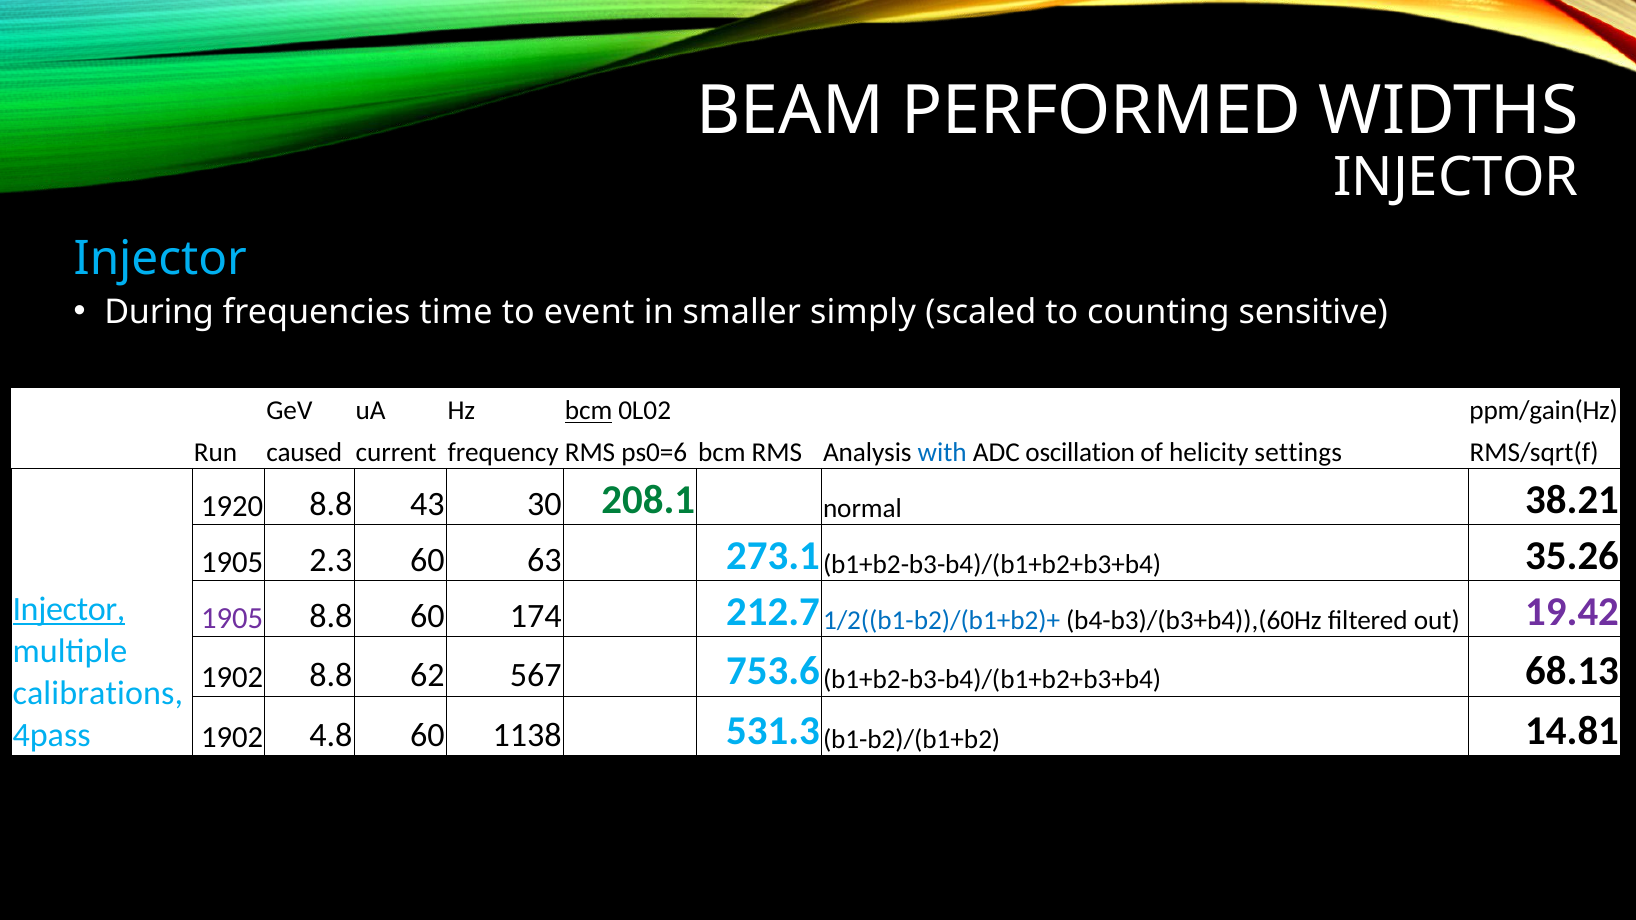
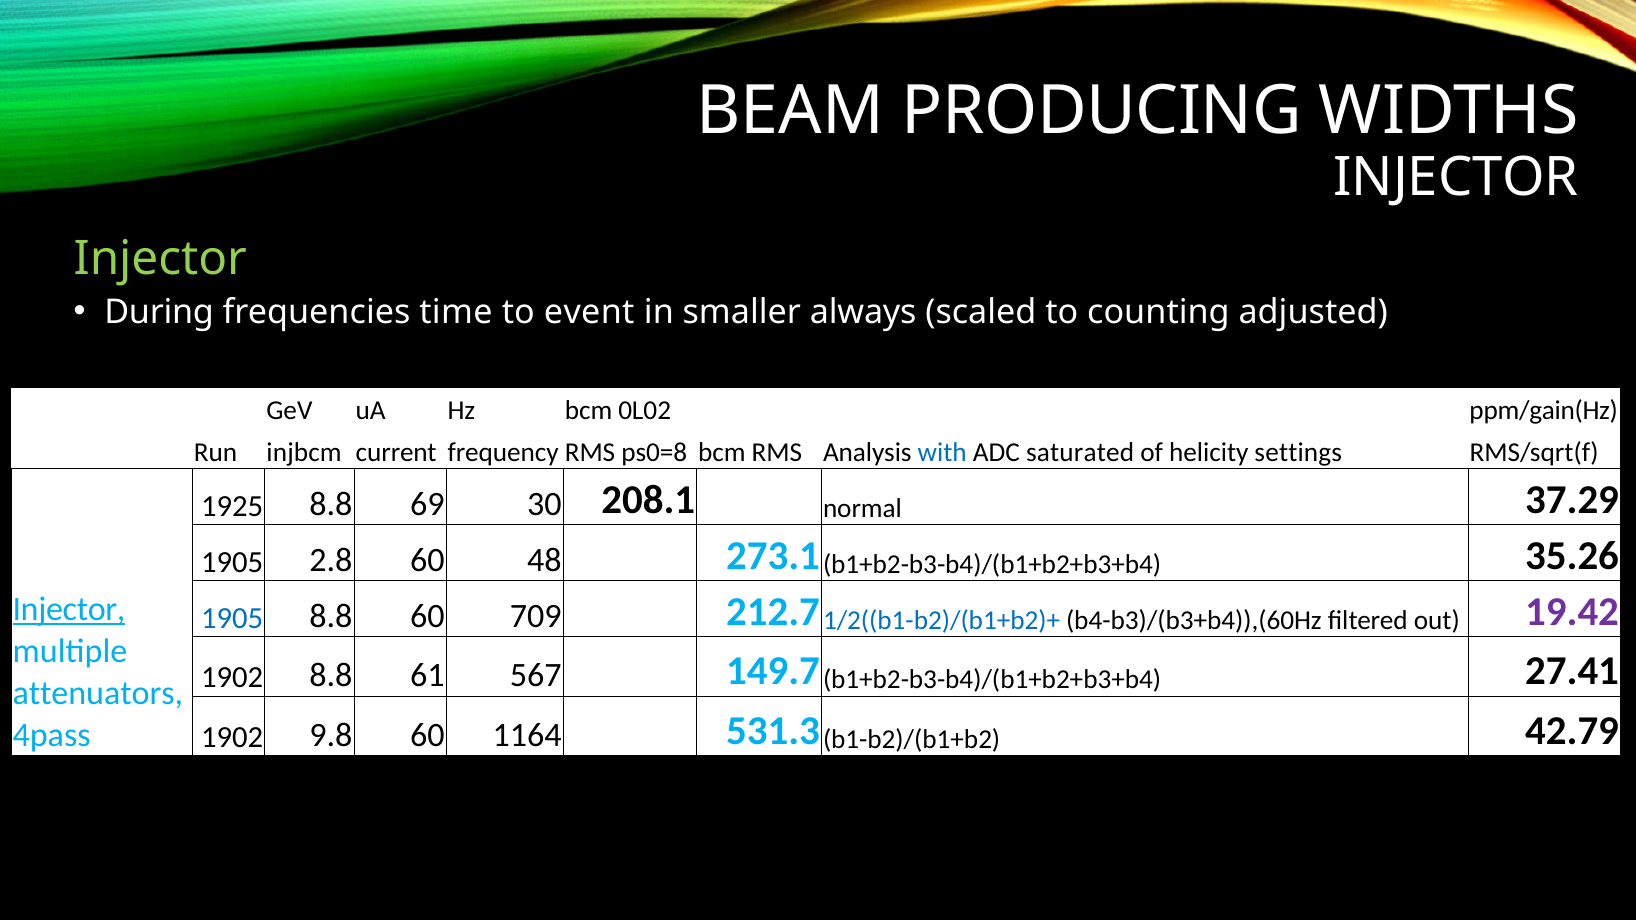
PERFORMED: PERFORMED -> PRODUCING
Injector at (160, 259) colour: light blue -> light green
simply: simply -> always
sensitive: sensitive -> adjusted
bcm at (589, 411) underline: present -> none
caused: caused -> injbcm
ps0=6: ps0=6 -> ps0=8
oscillation: oscillation -> saturated
1920: 1920 -> 1925
43: 43 -> 69
208.1 colour: green -> black
38.21: 38.21 -> 37.29
2.3: 2.3 -> 2.8
63: 63 -> 48
1905 at (232, 618) colour: purple -> blue
174: 174 -> 709
62: 62 -> 61
753.6: 753.6 -> 149.7
68.13: 68.13 -> 27.41
calibrations: calibrations -> attenuators
4.8: 4.8 -> 9.8
1138: 1138 -> 1164
14.81: 14.81 -> 42.79
